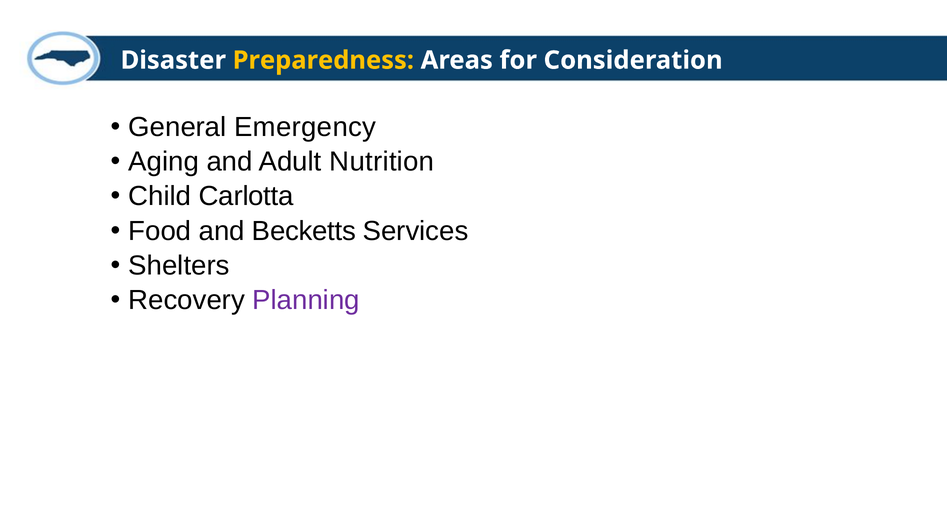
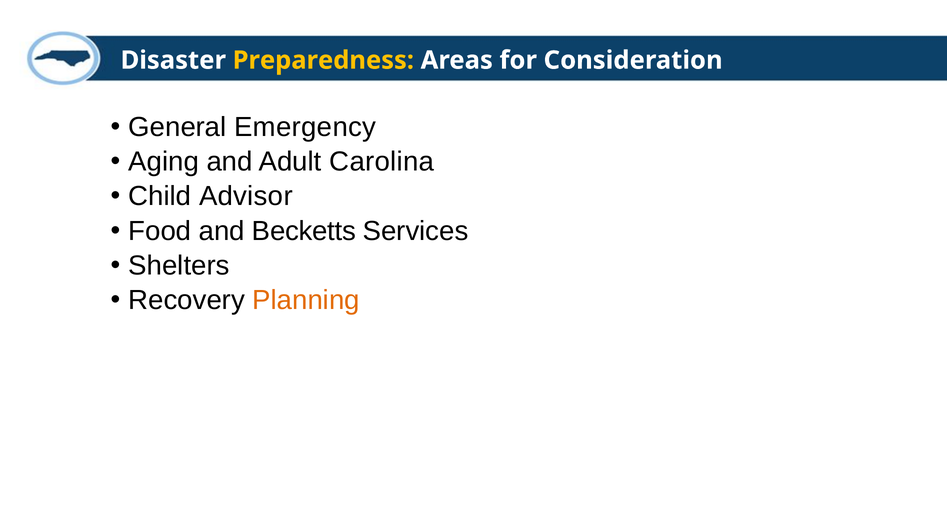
Nutrition: Nutrition -> Carolina
Carlotta: Carlotta -> Advisor
Planning colour: purple -> orange
